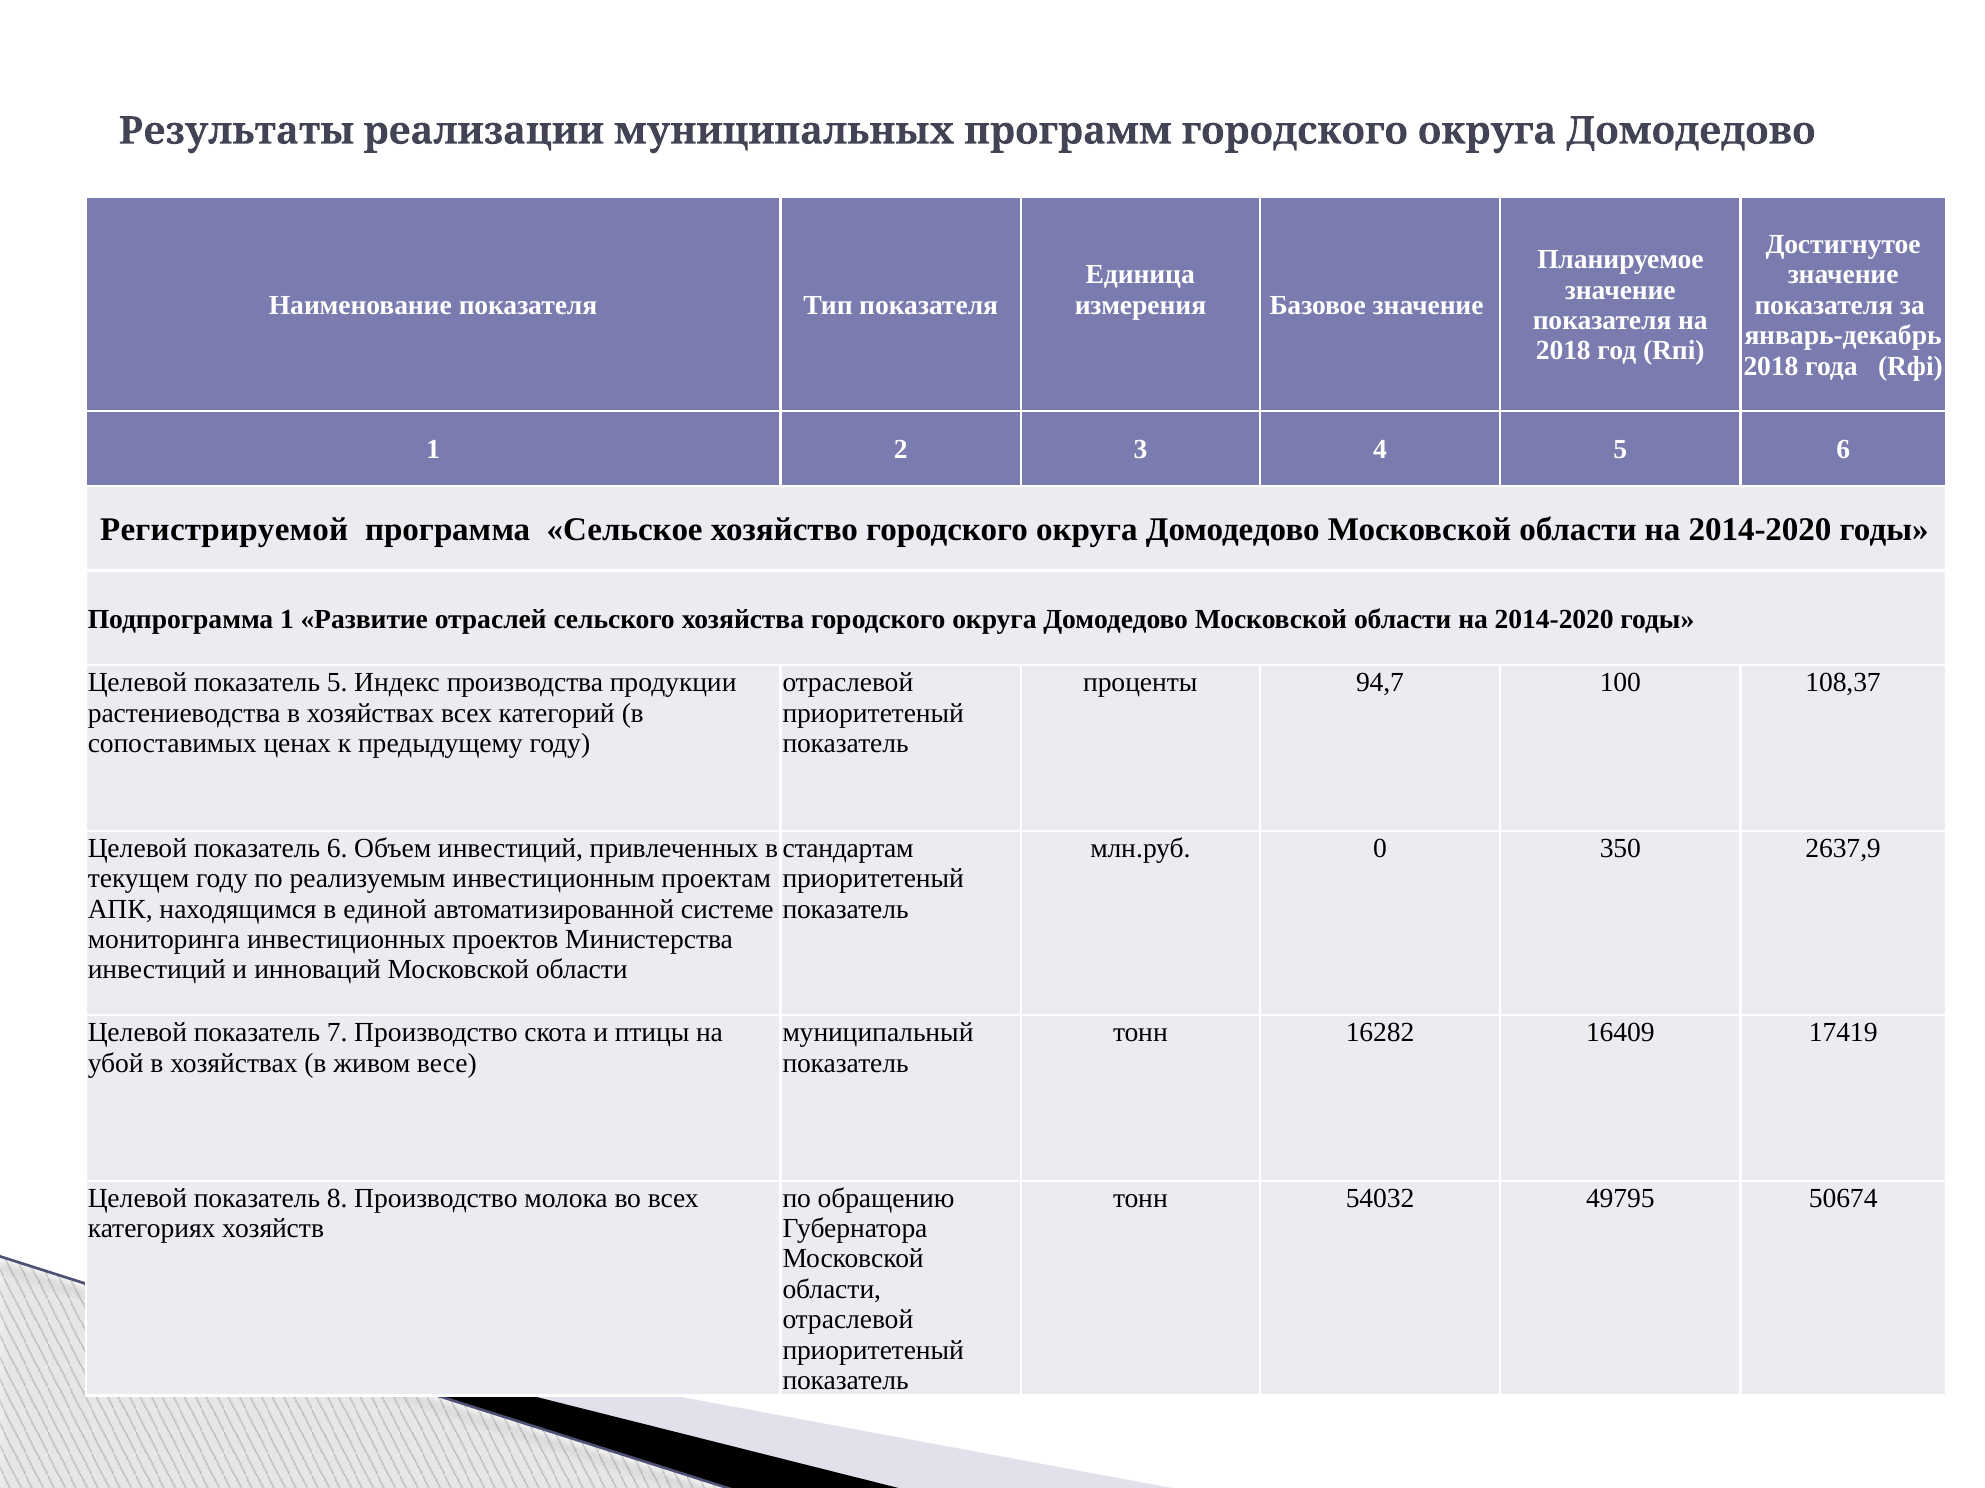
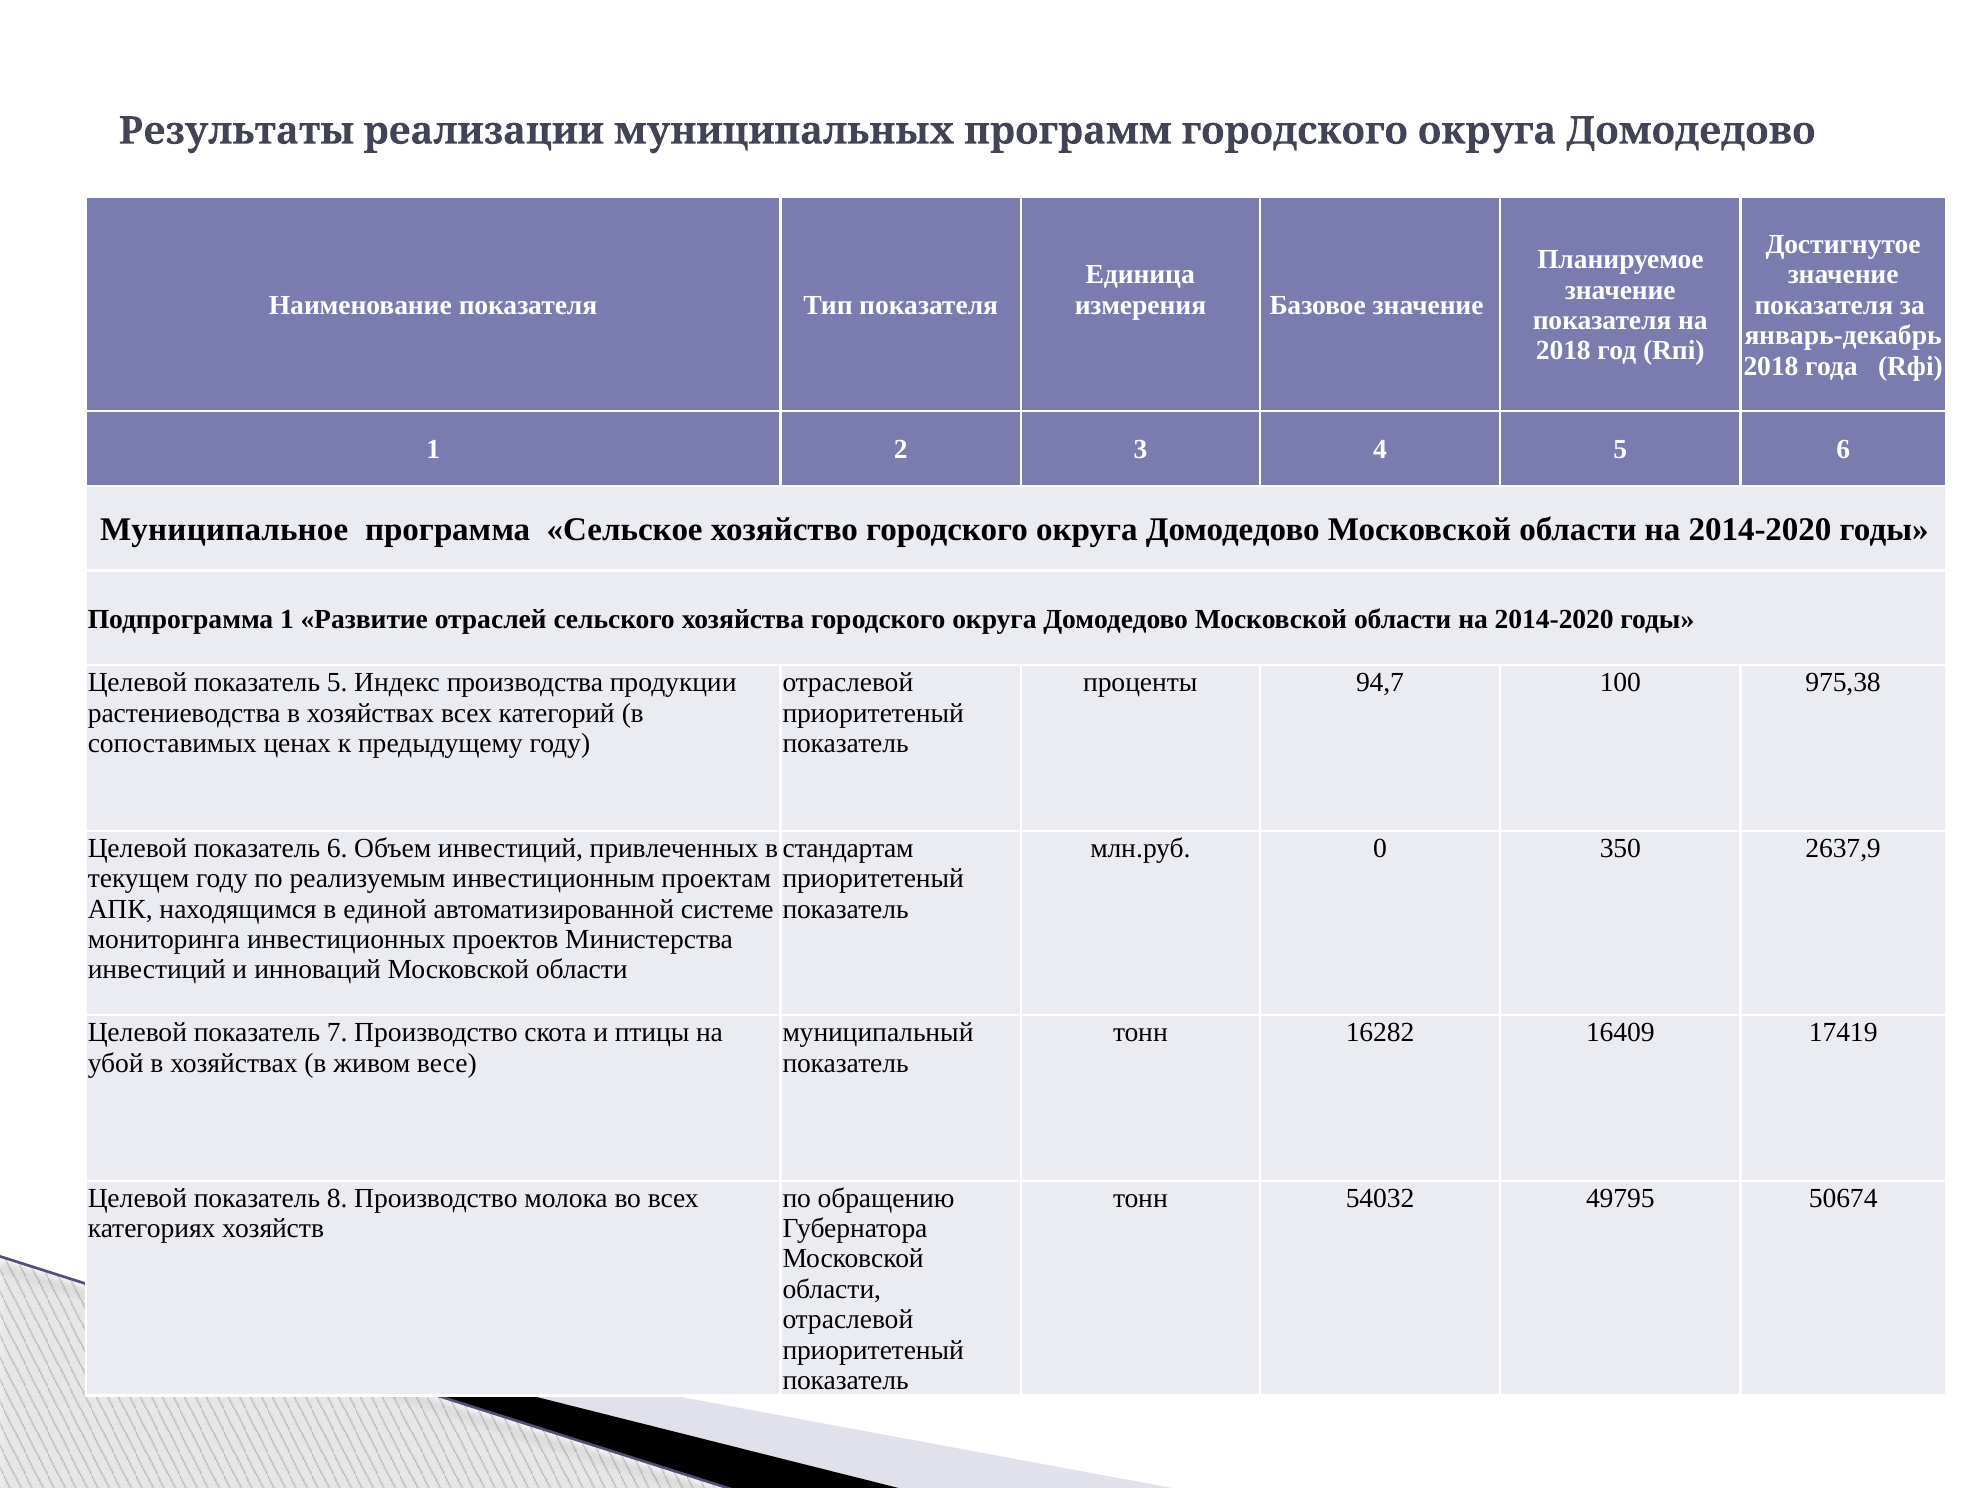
Регистрируемой: Регистрируемой -> Муниципальное
108,37: 108,37 -> 975,38
